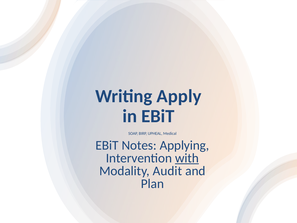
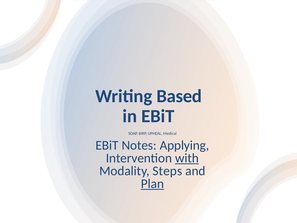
Apply: Apply -> Based
Audit: Audit -> Steps
Plan underline: none -> present
